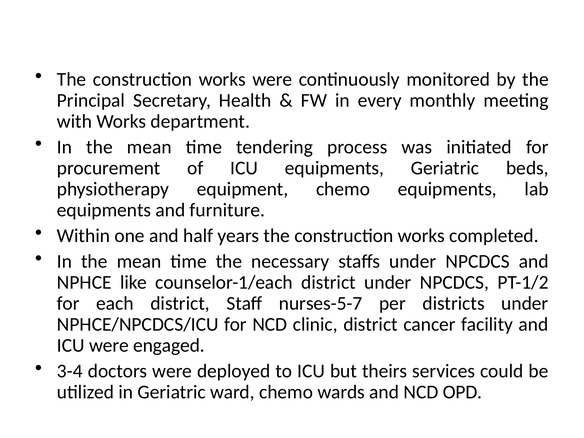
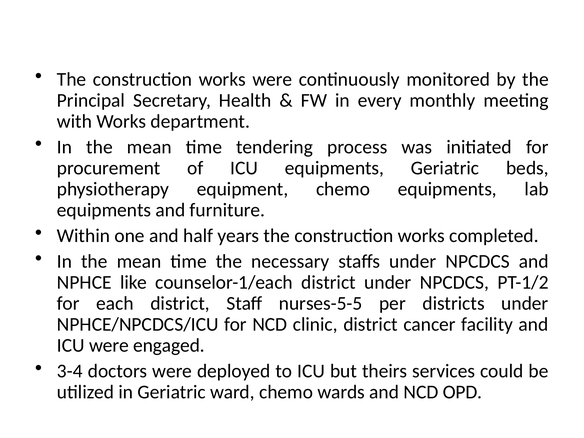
nurses-5-7: nurses-5-7 -> nurses-5-5
